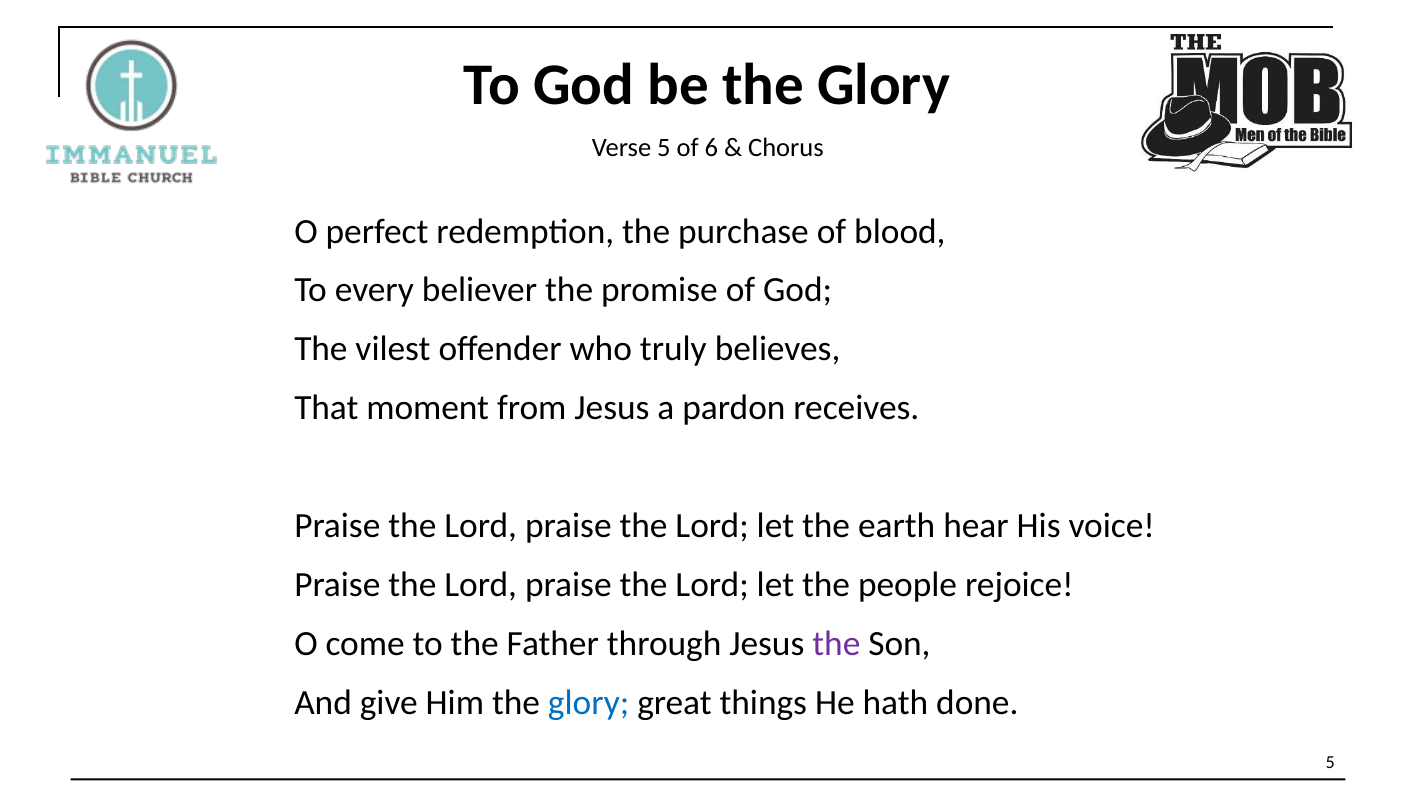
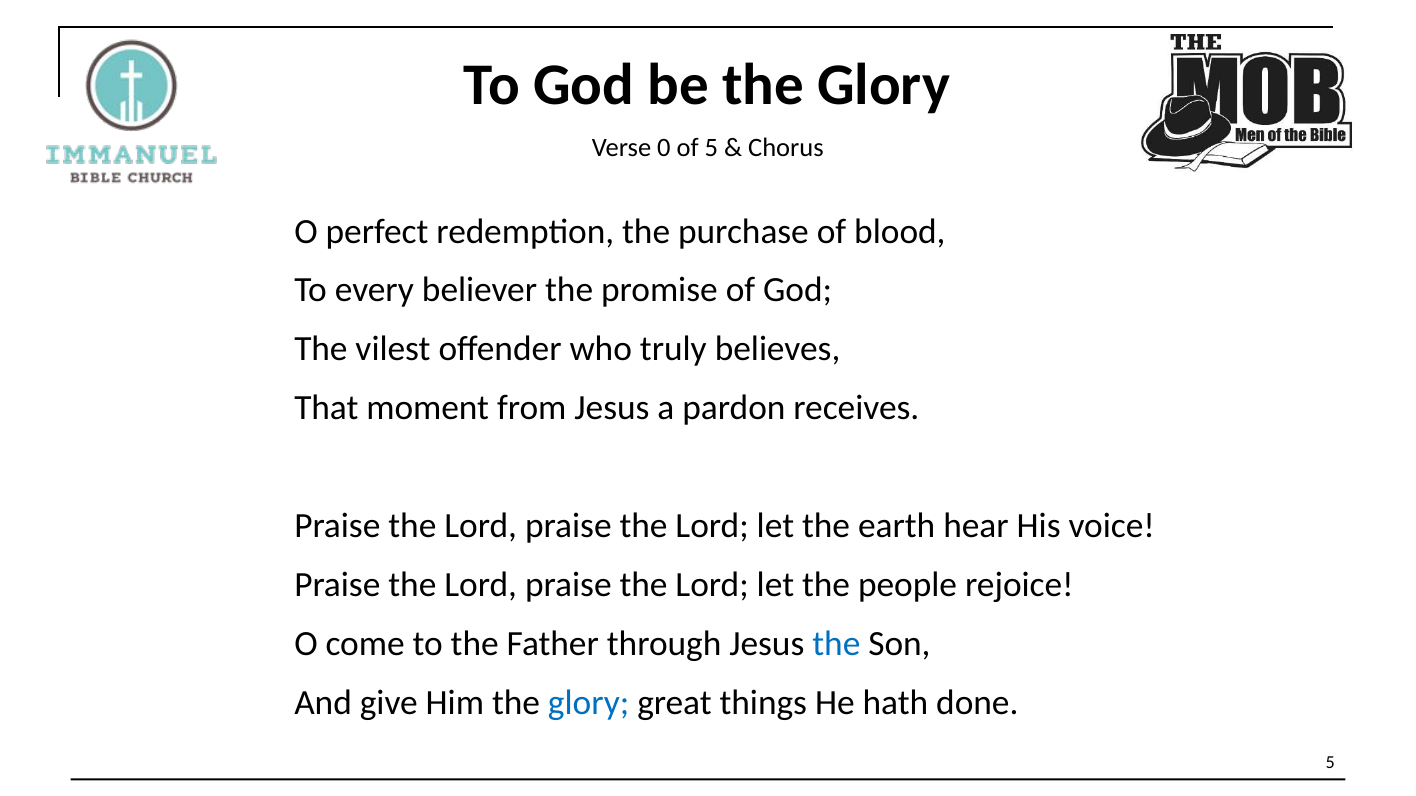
Verse 5: 5 -> 0
of 6: 6 -> 5
the at (836, 644) colour: purple -> blue
